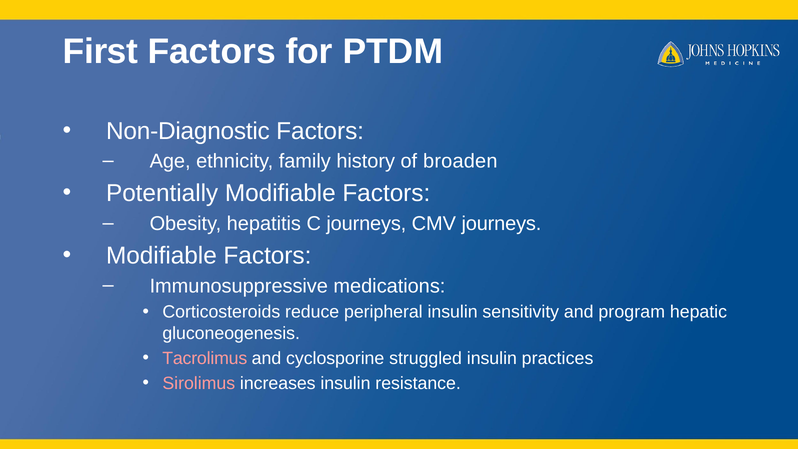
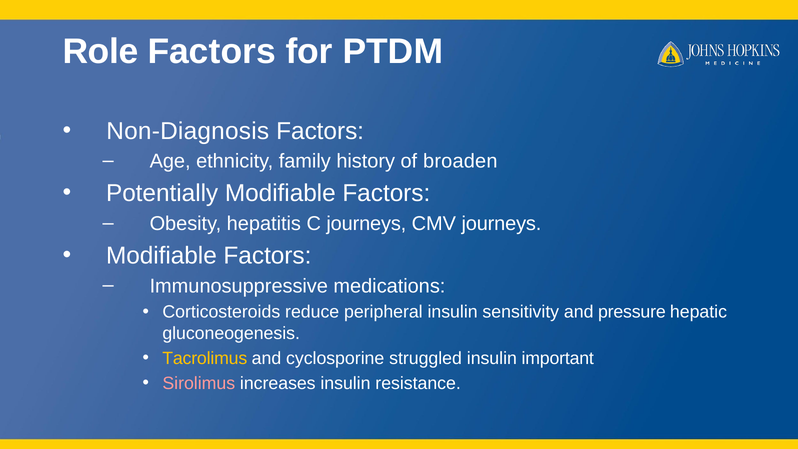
First: First -> Role
Non-Diagnostic: Non-Diagnostic -> Non-Diagnosis
program: program -> pressure
Tacrolimus colour: pink -> yellow
practices: practices -> important
